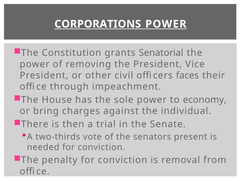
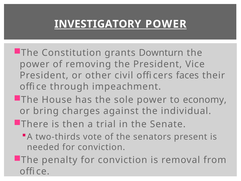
CORPORATIONS: CORPORATIONS -> INVESTIGATORY
Senatorial: Senatorial -> Downturn
